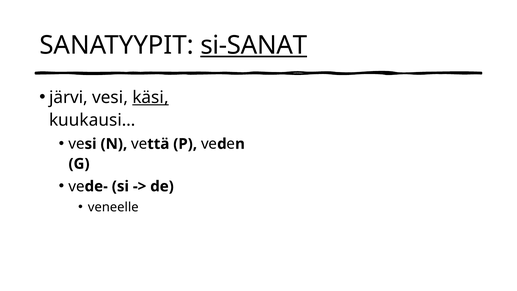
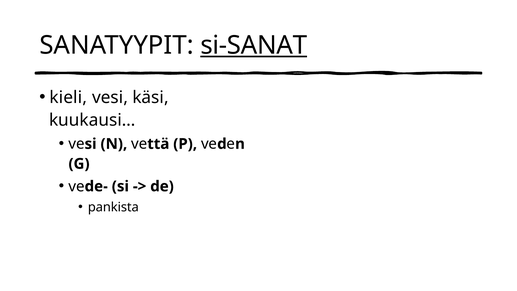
järvi: järvi -> kieli
käsi underline: present -> none
veneelle: veneelle -> pankista
